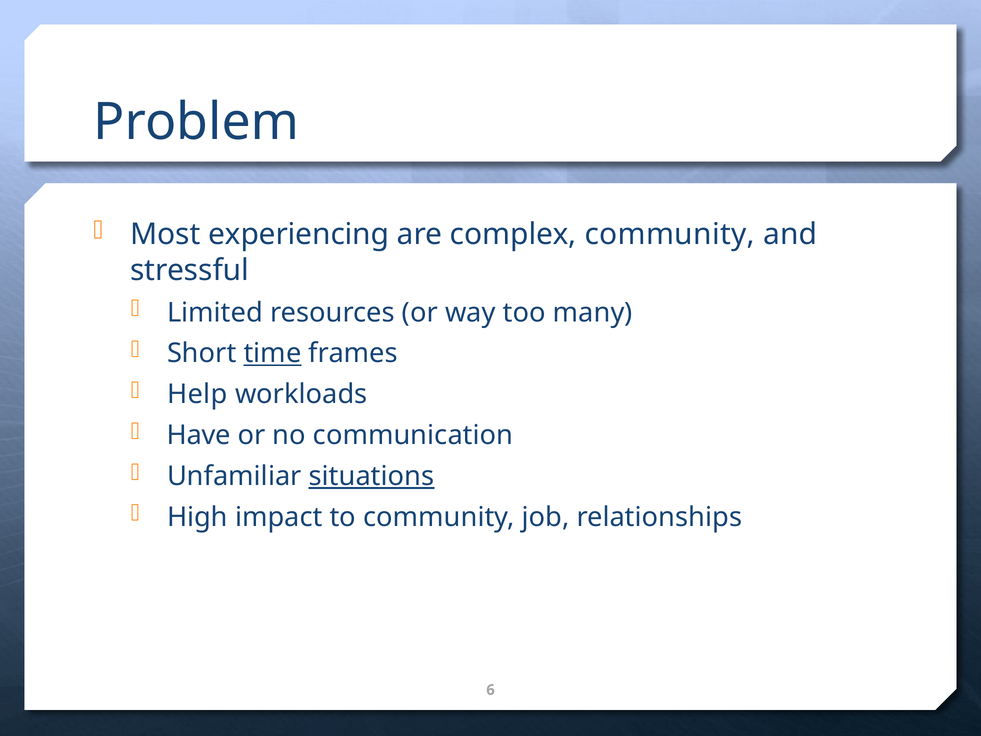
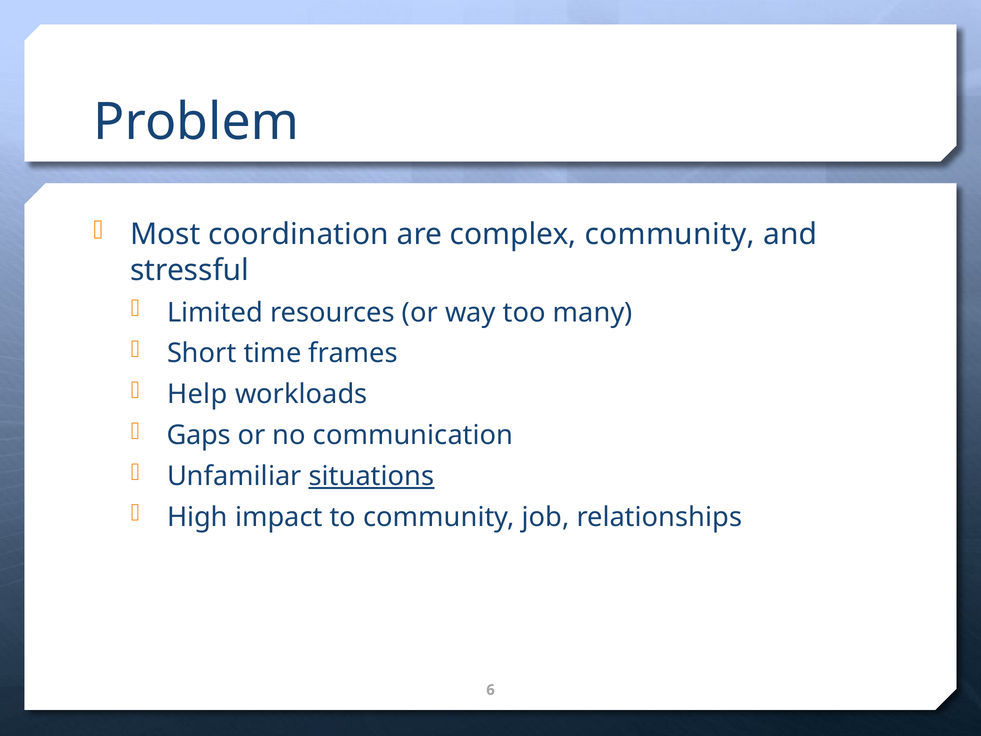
experiencing: experiencing -> coordination
time underline: present -> none
Have: Have -> Gaps
